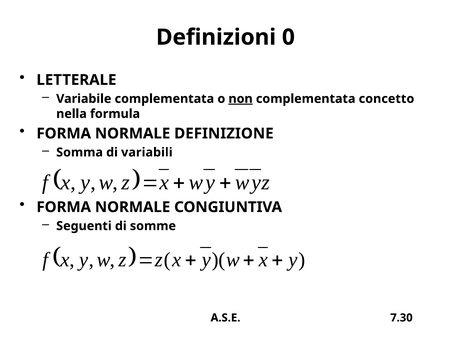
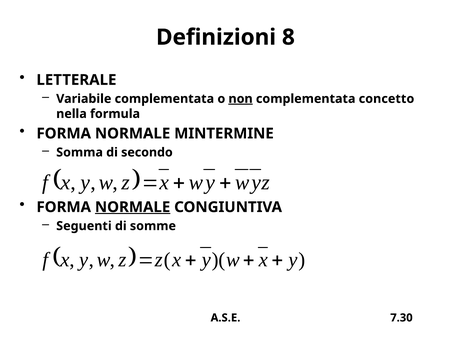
0: 0 -> 8
DEFINIZIONE: DEFINIZIONE -> MINTERMINE
variabili: variabili -> secondo
NORMALE at (133, 207) underline: none -> present
